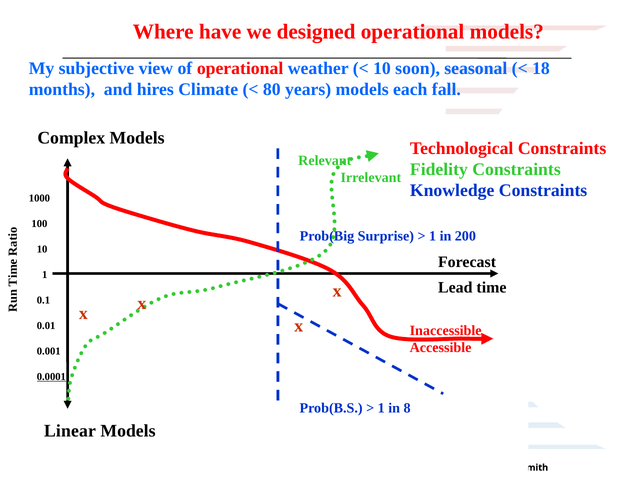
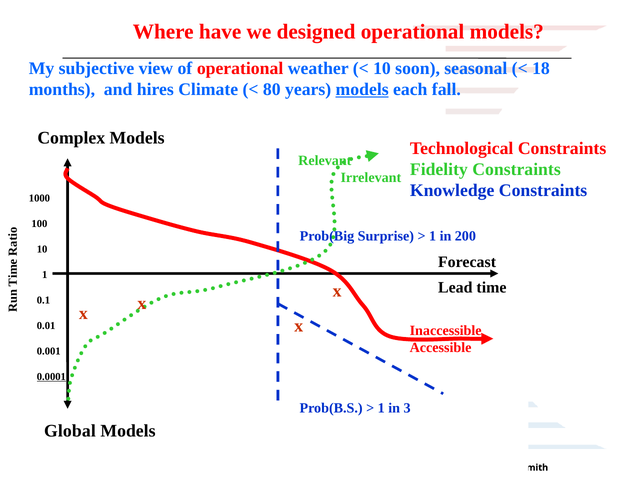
models at (362, 89) underline: none -> present
8: 8 -> 3
Linear: Linear -> Global
